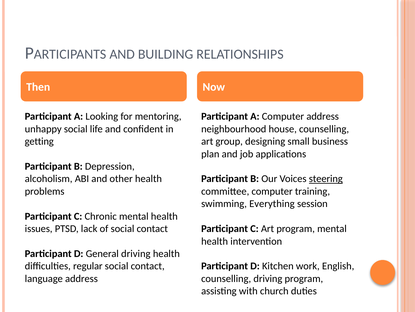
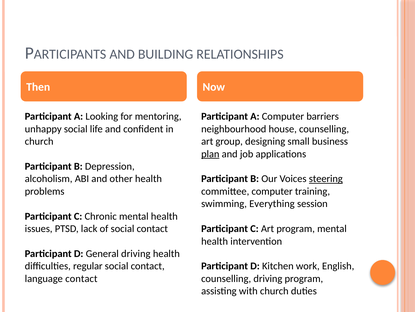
Computer address: address -> barriers
getting at (39, 141): getting -> church
plan underline: none -> present
language address: address -> contact
